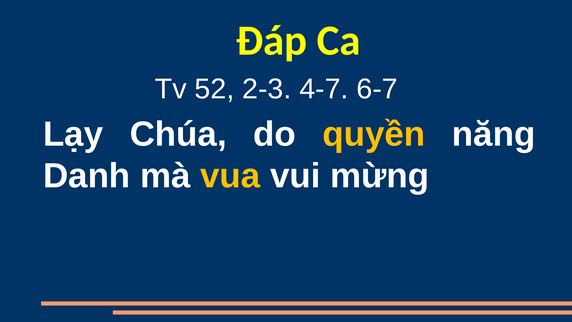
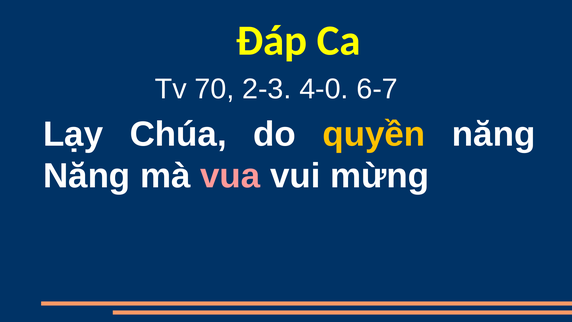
52: 52 -> 70
4-7: 4-7 -> 4-0
Danh at (87, 176): Danh -> Năng
vua colour: yellow -> pink
